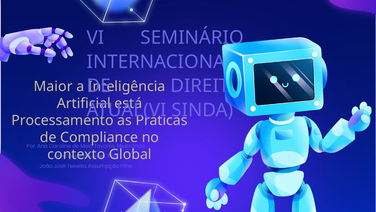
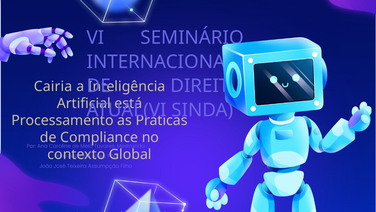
Maior: Maior -> Cairia
